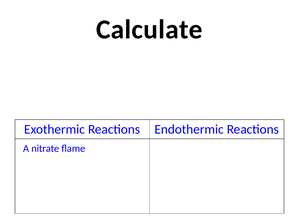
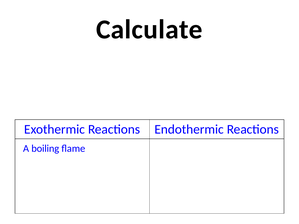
nitrate: nitrate -> boiling
